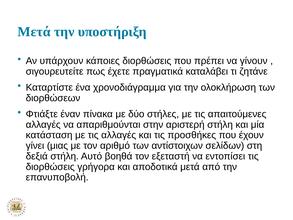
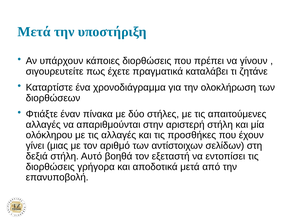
κατάσταση: κατάσταση -> ολόκληρου
